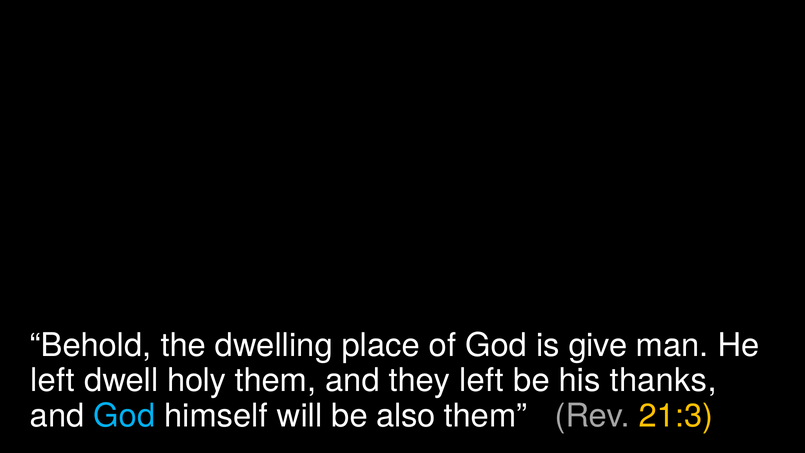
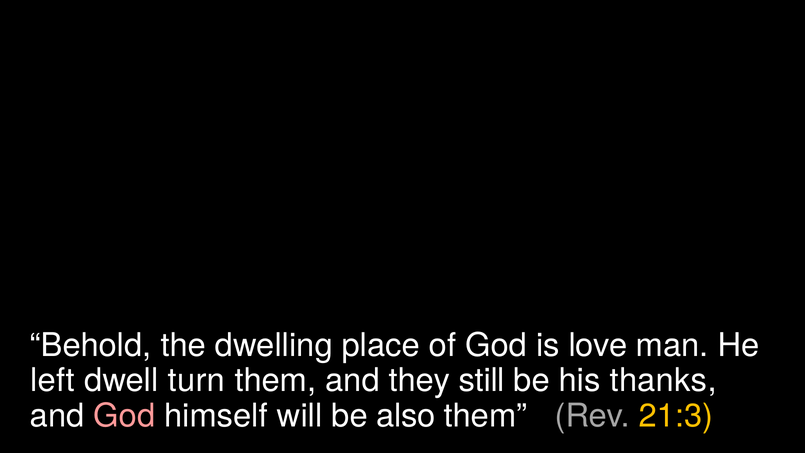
give: give -> love
holy: holy -> turn
they left: left -> still
God at (124, 416) colour: light blue -> pink
